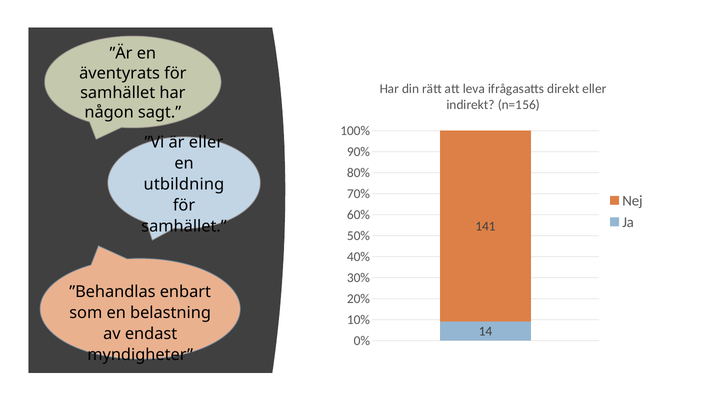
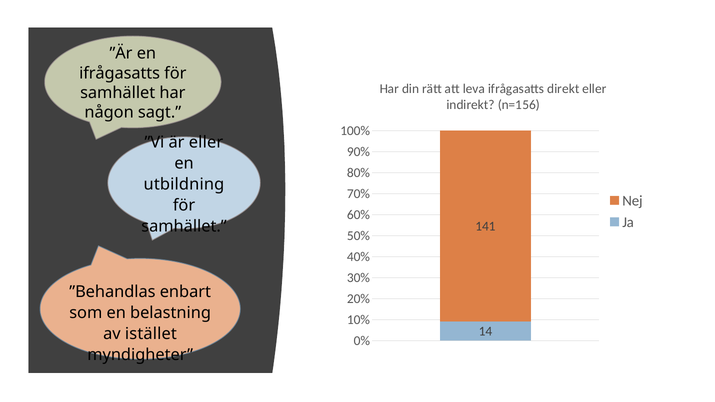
äventyrats at (120, 73): äventyrats -> ifrågasatts
endast: endast -> istället
